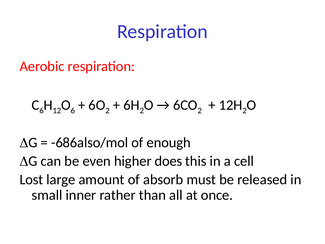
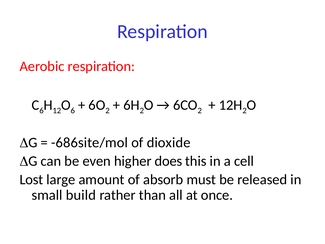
-686also/mol: -686also/mol -> -686site/mol
enough: enough -> dioxide
inner: inner -> build
